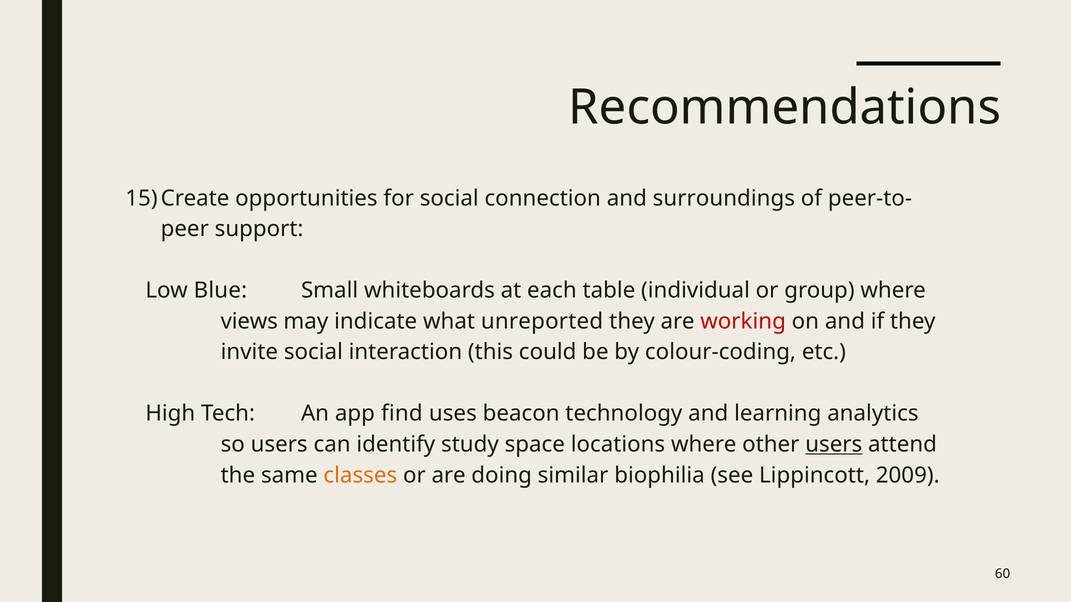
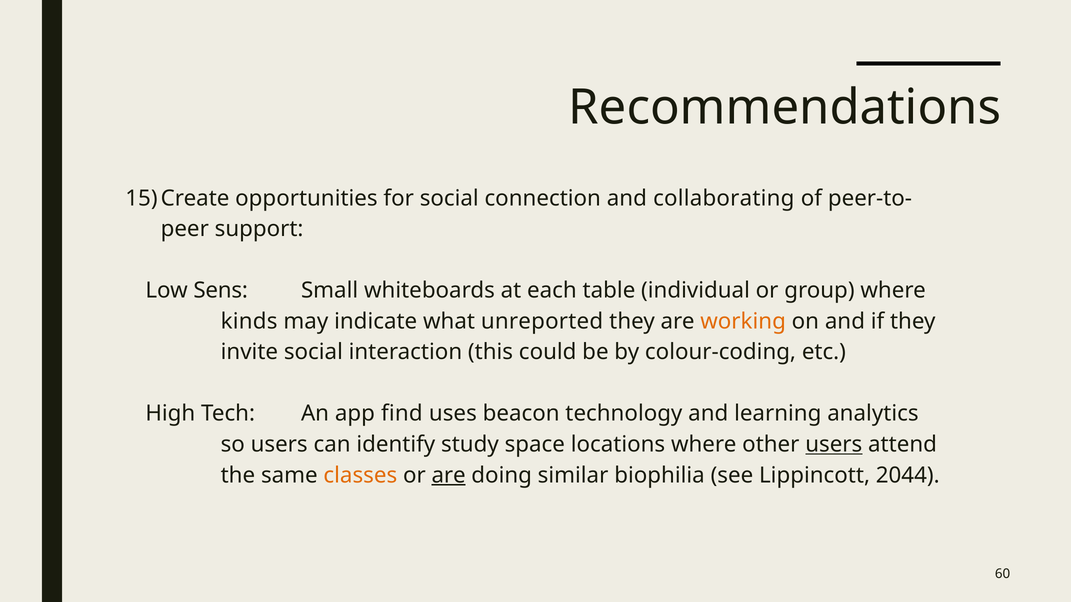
surroundings: surroundings -> collaborating
Blue: Blue -> Sens
views: views -> kinds
working colour: red -> orange
are at (449, 475) underline: none -> present
2009: 2009 -> 2044
